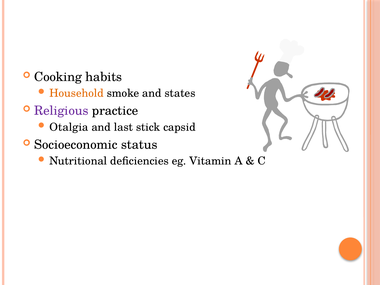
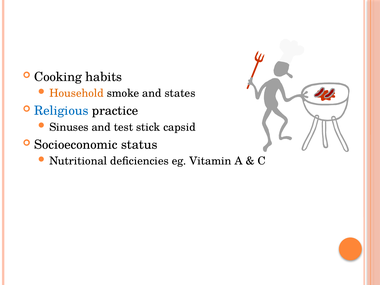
Religious colour: purple -> blue
Otalgia: Otalgia -> Sinuses
last: last -> test
